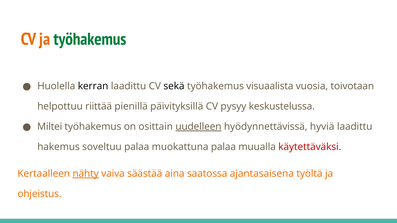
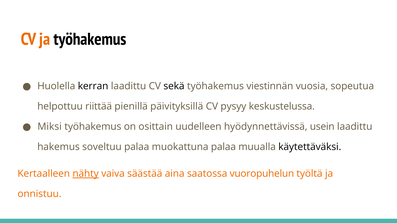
työhakemus at (90, 39) colour: green -> black
visuaalista: visuaalista -> viestinnän
toivotaan: toivotaan -> sopeutua
Miltei: Miltei -> Miksi
uudelleen underline: present -> none
hyviä: hyviä -> usein
käytettäväksi colour: red -> black
ajantasaisena: ajantasaisena -> vuoropuhelun
ohjeistus: ohjeistus -> onnistuu
